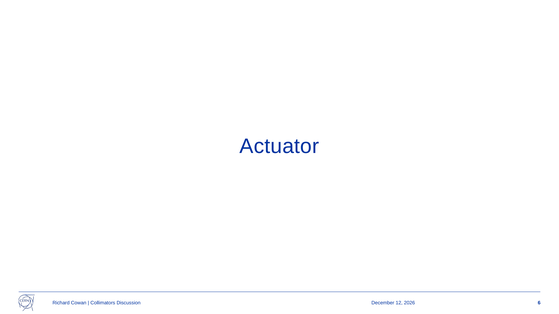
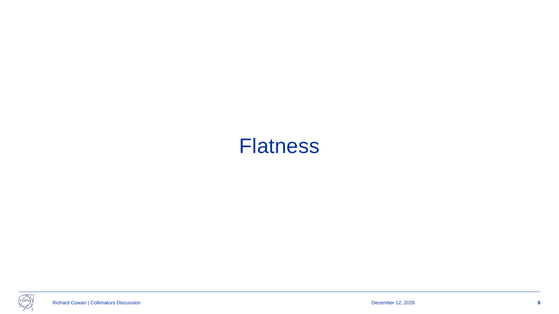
Actuator: Actuator -> Flatness
